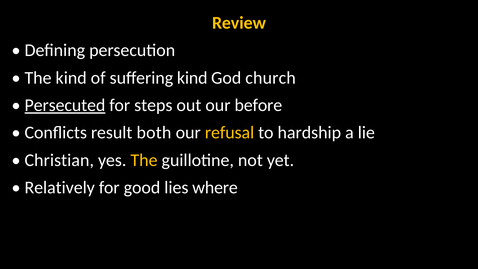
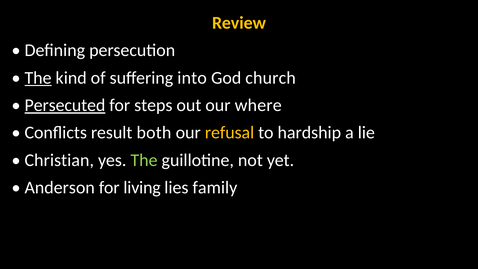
The at (38, 78) underline: none -> present
suffering kind: kind -> into
before: before -> where
The at (144, 160) colour: yellow -> light green
Relatively: Relatively -> Anderson
good: good -> living
where: where -> family
